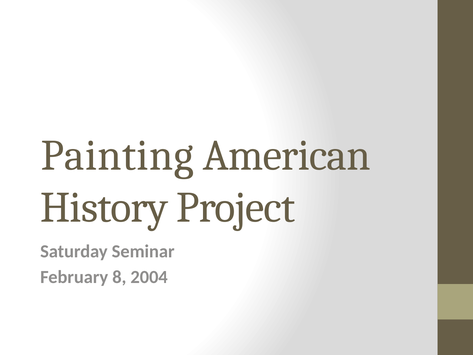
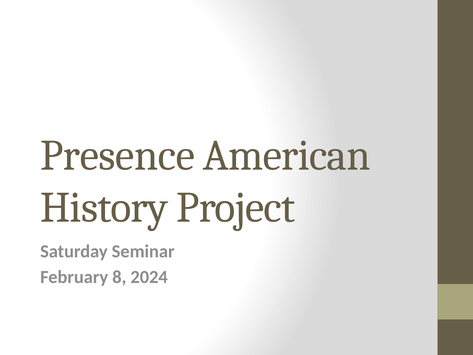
Painting: Painting -> Presence
2004: 2004 -> 2024
